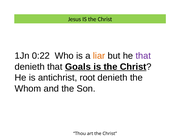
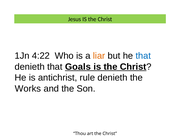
0:22: 0:22 -> 4:22
that at (143, 56) colour: purple -> blue
root: root -> rule
Whom: Whom -> Works
